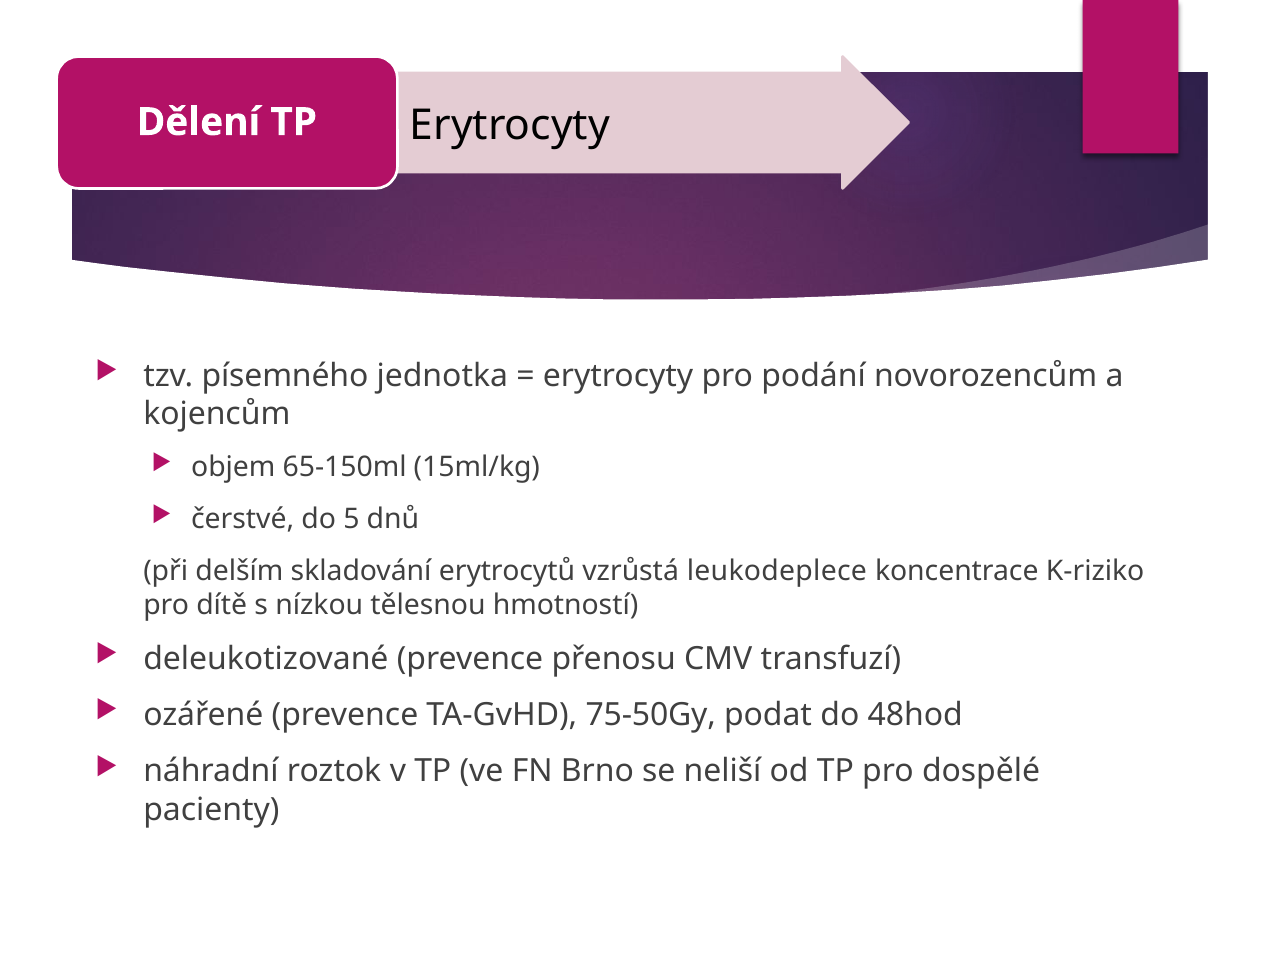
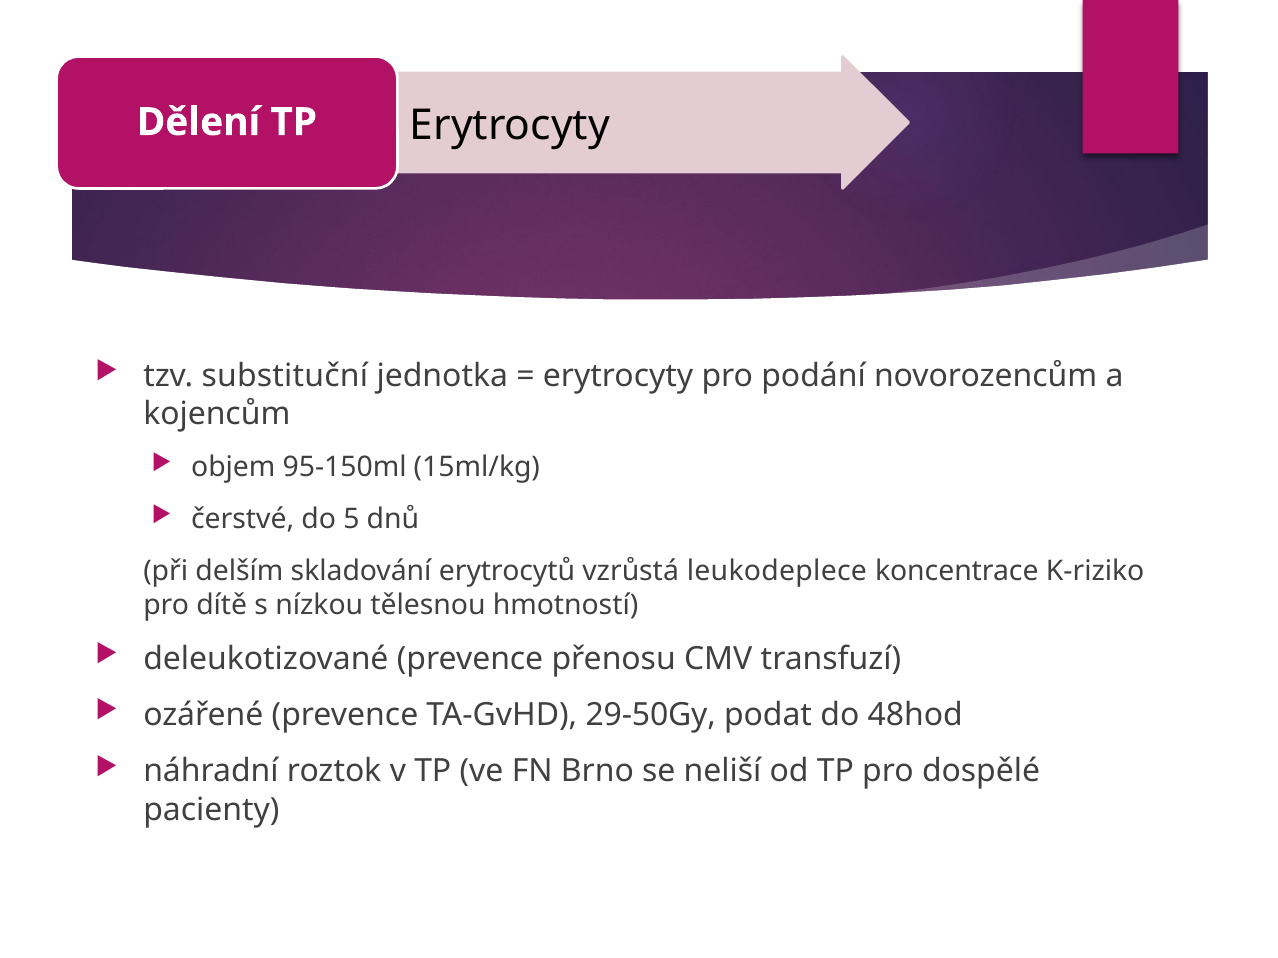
písemného: písemného -> substituční
65-150ml: 65-150ml -> 95-150ml
75-50Gy: 75-50Gy -> 29-50Gy
